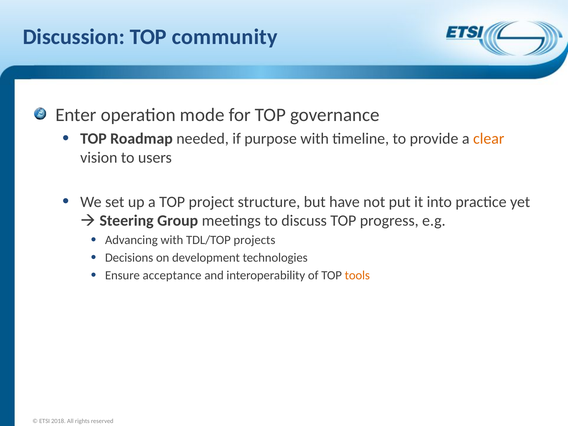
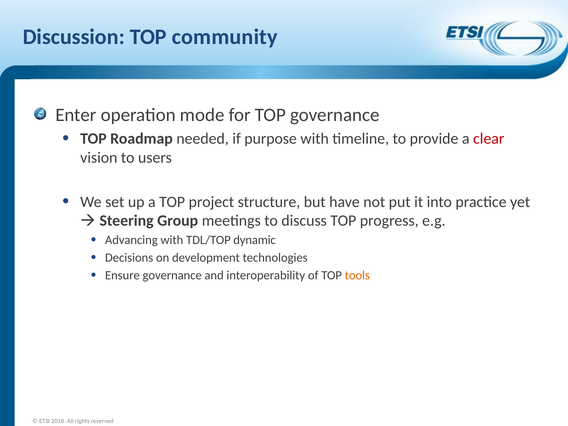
clear colour: orange -> red
projects: projects -> dynamic
Ensure acceptance: acceptance -> governance
